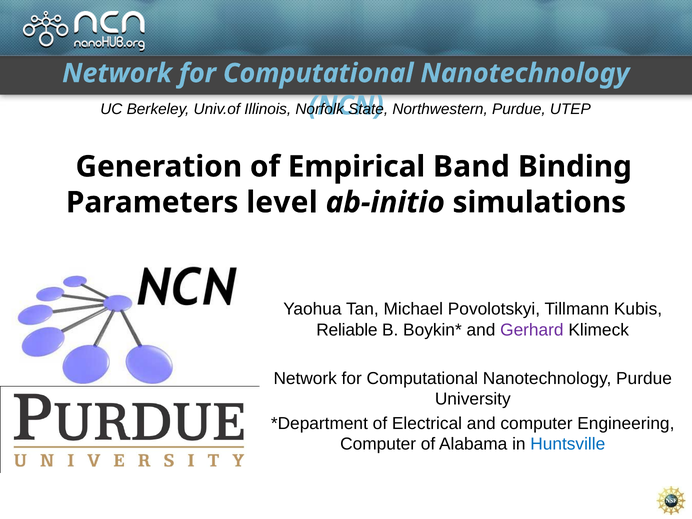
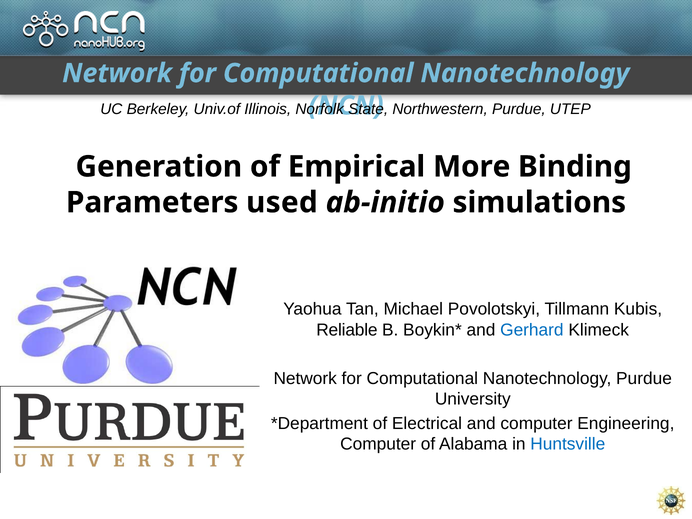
Band: Band -> More
level: level -> used
Gerhard colour: purple -> blue
